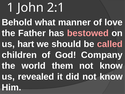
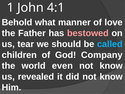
2:1: 2:1 -> 4:1
hart: hart -> tear
called colour: pink -> light blue
them: them -> even
